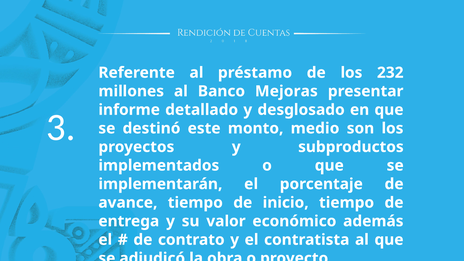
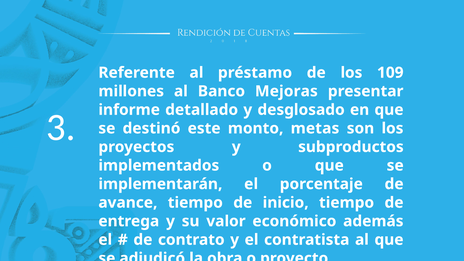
232: 232 -> 109
medio: medio -> metas
